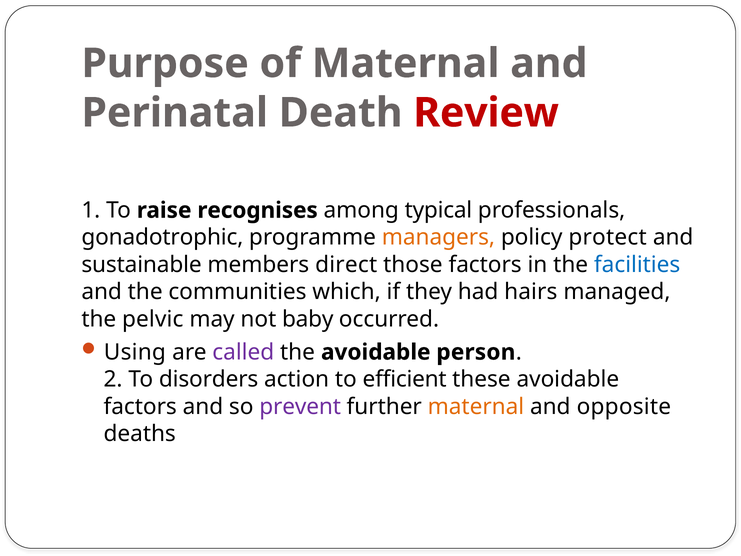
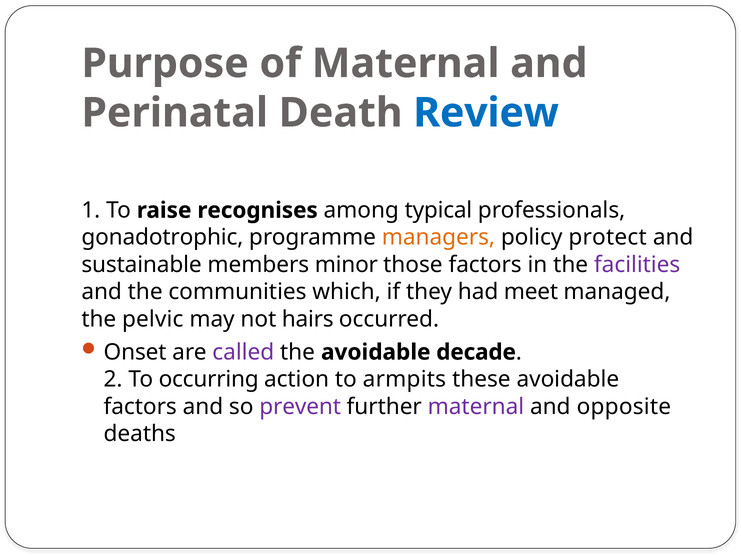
Review colour: red -> blue
direct: direct -> minor
facilities colour: blue -> purple
hairs: hairs -> meet
baby: baby -> hairs
Using: Using -> Onset
person: person -> decade
disorders: disorders -> occurring
efficient: efficient -> armpits
maternal at (476, 406) colour: orange -> purple
